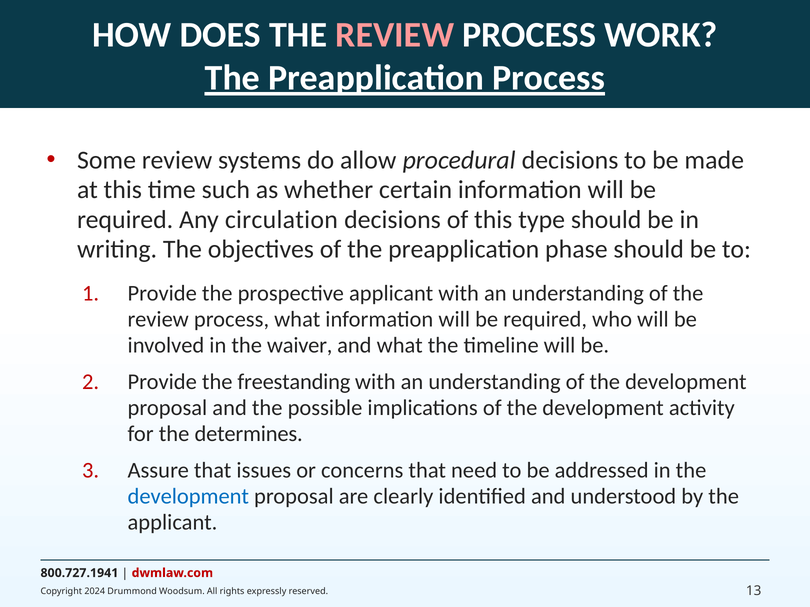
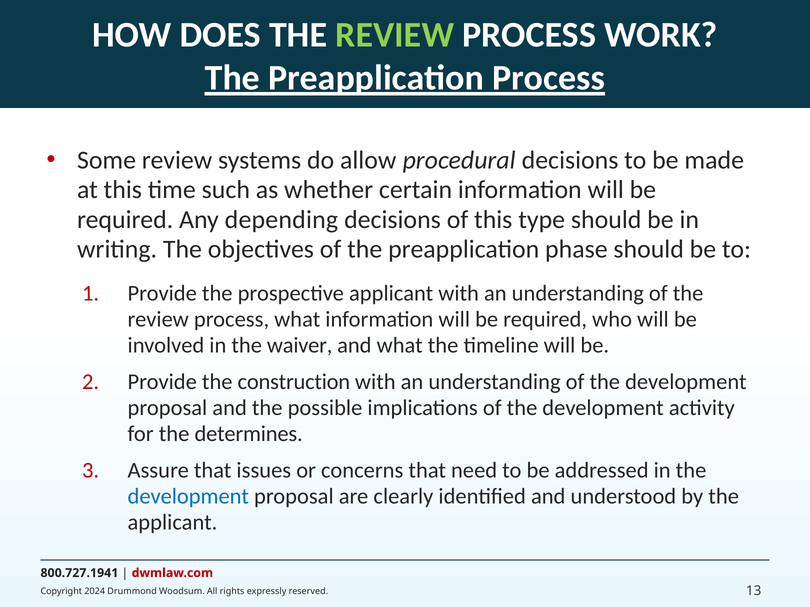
REVIEW at (395, 35) colour: pink -> light green
circulation: circulation -> depending
freestanding: freestanding -> construction
